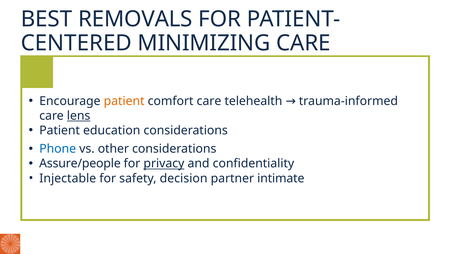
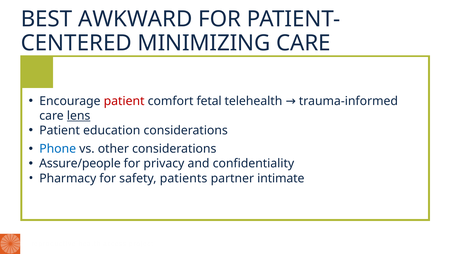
REMOVALS: REMOVALS -> AWKWARD
patient at (124, 101) colour: orange -> red
comfort care: care -> fetal
privacy underline: present -> none
Injectable: Injectable -> Pharmacy
decision: decision -> patients
